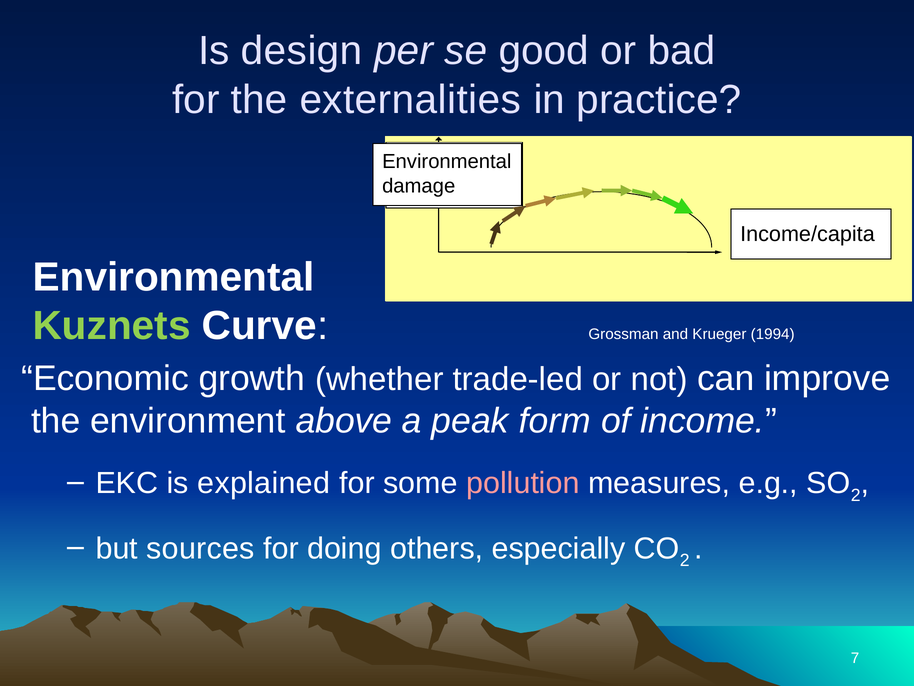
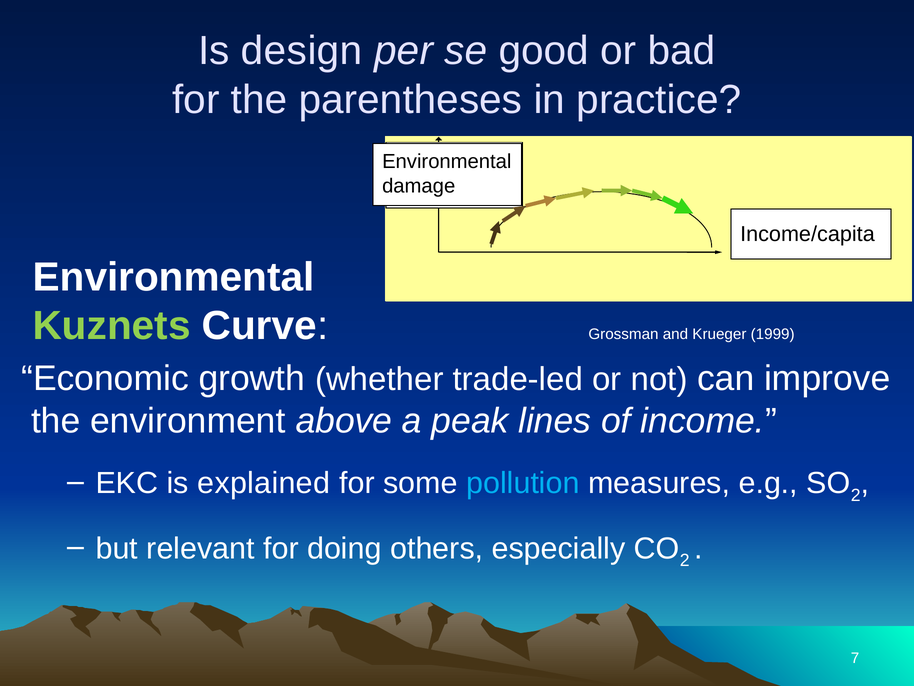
externalities: externalities -> parentheses
1994: 1994 -> 1999
form: form -> lines
pollution colour: pink -> light blue
sources: sources -> relevant
